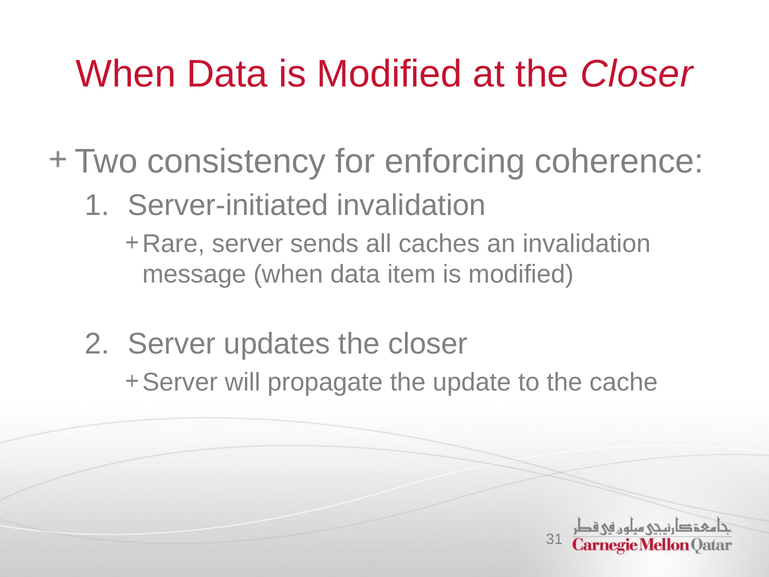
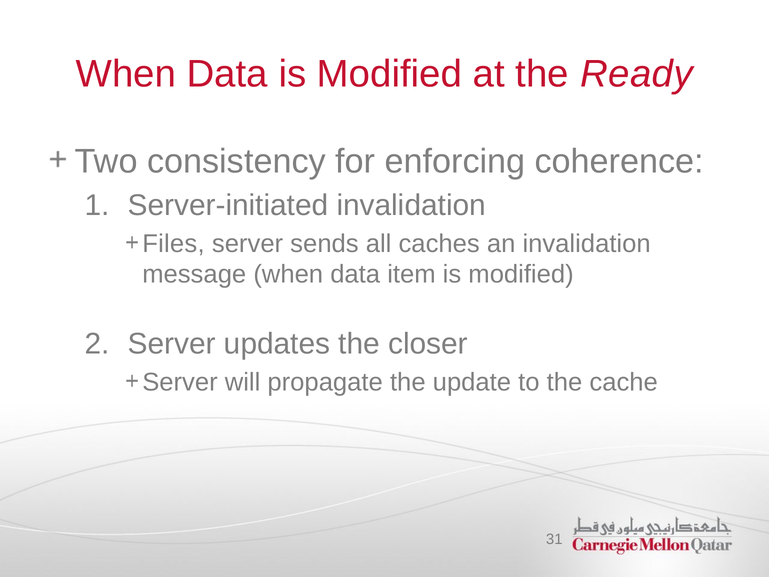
at the Closer: Closer -> Ready
Rare: Rare -> Files
